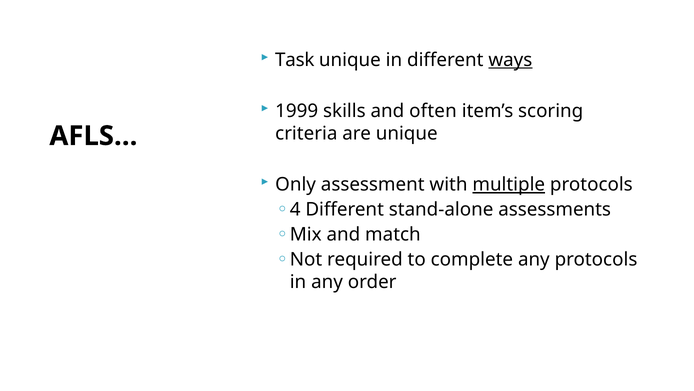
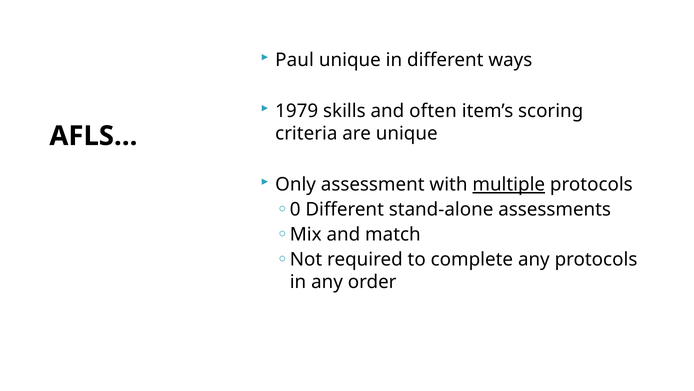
Task: Task -> Paul
ways underline: present -> none
1999: 1999 -> 1979
4: 4 -> 0
